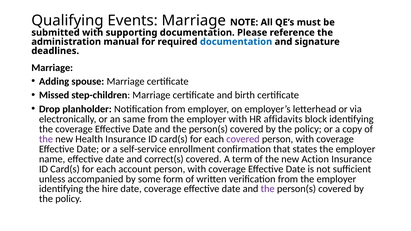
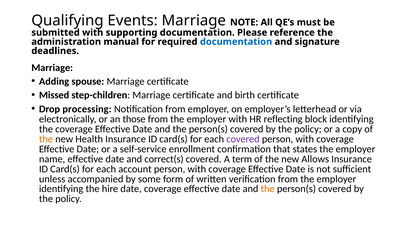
planholder: planholder -> processing
same: same -> those
affidavits: affidavits -> reflecting
the at (46, 139) colour: purple -> orange
Action: Action -> Allows
the at (268, 189) colour: purple -> orange
